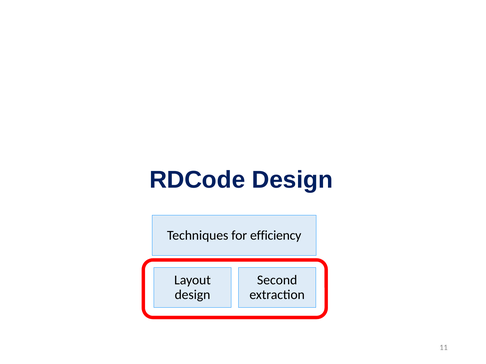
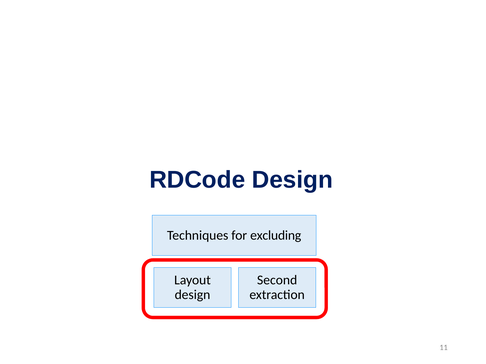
efficiency: efficiency -> excluding
